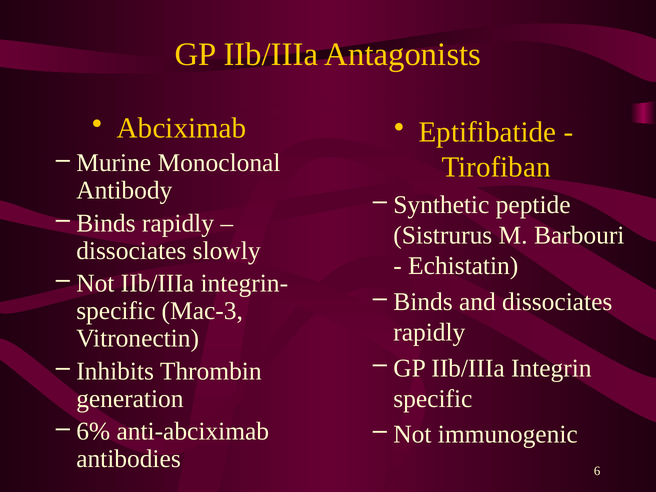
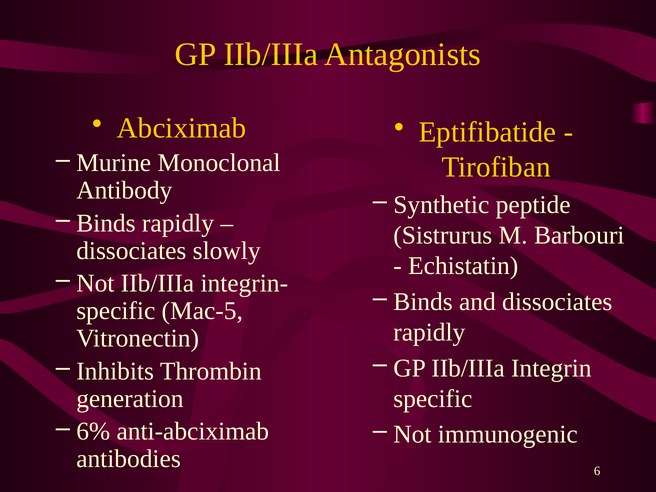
Mac-3: Mac-3 -> Mac-5
